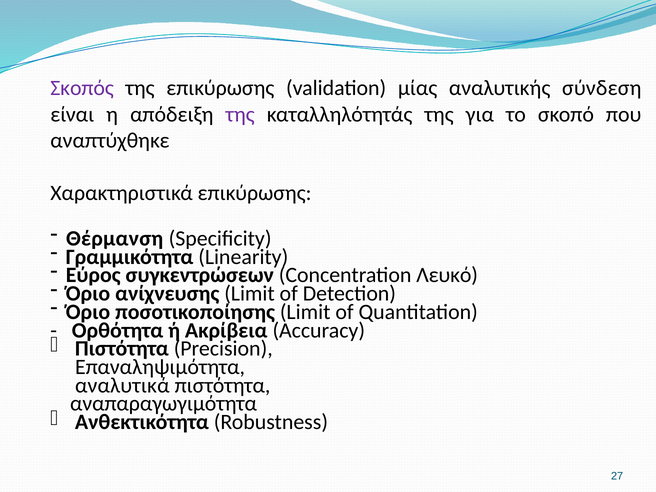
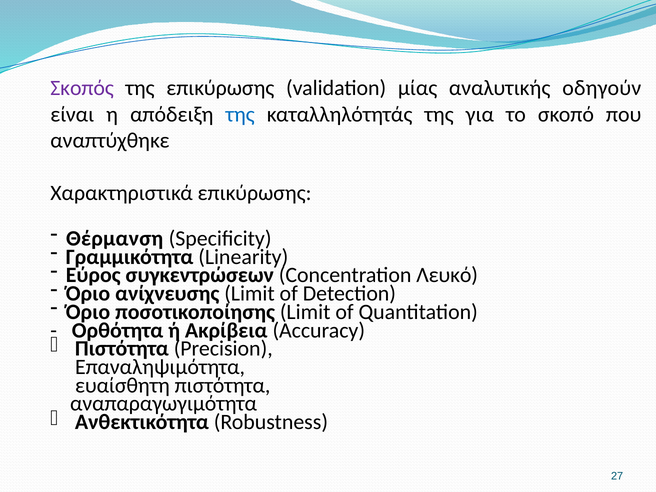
σύνδεση: σύνδεση -> οδηγούν
της at (240, 114) colour: purple -> blue
αναλυτικά: αναλυτικά -> ευαίσθητη
